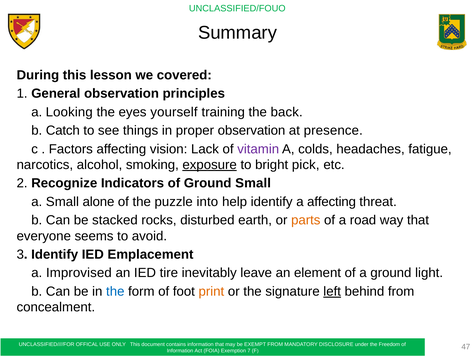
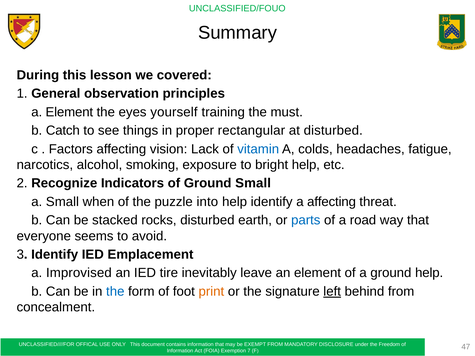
a Looking: Looking -> Element
back: back -> must
proper observation: observation -> rectangular
at presence: presence -> disturbed
vitamin colour: purple -> blue
exposure underline: present -> none
bright pick: pick -> help
alone: alone -> when
parts colour: orange -> blue
ground light: light -> help
